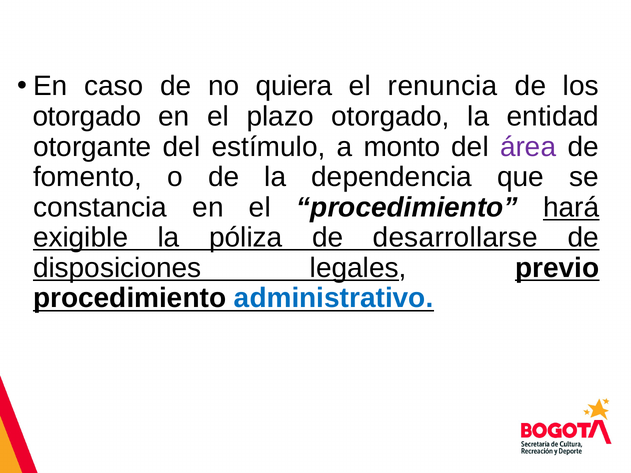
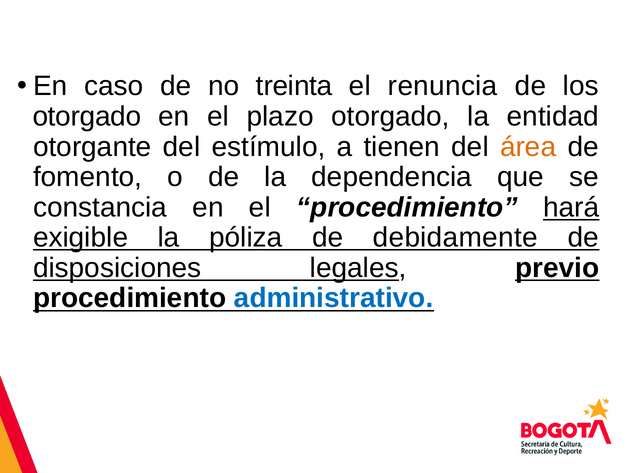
quiera: quiera -> treinta
monto: monto -> tienen
área colour: purple -> orange
desarrollarse: desarrollarse -> debidamente
